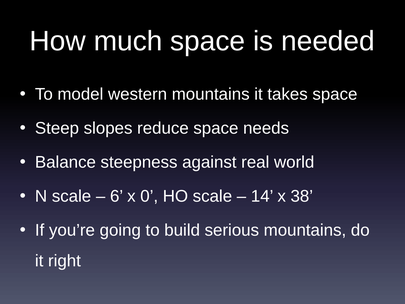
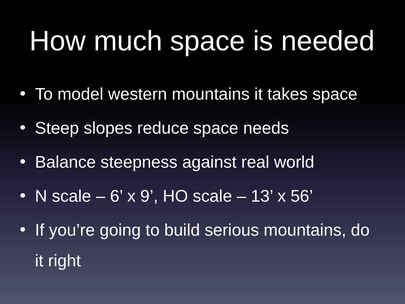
0: 0 -> 9
14: 14 -> 13
38: 38 -> 56
